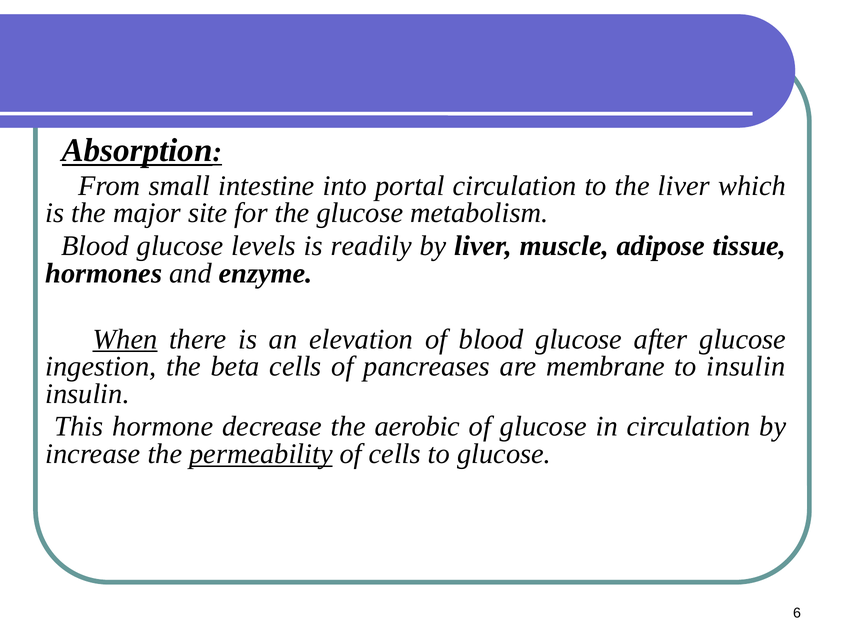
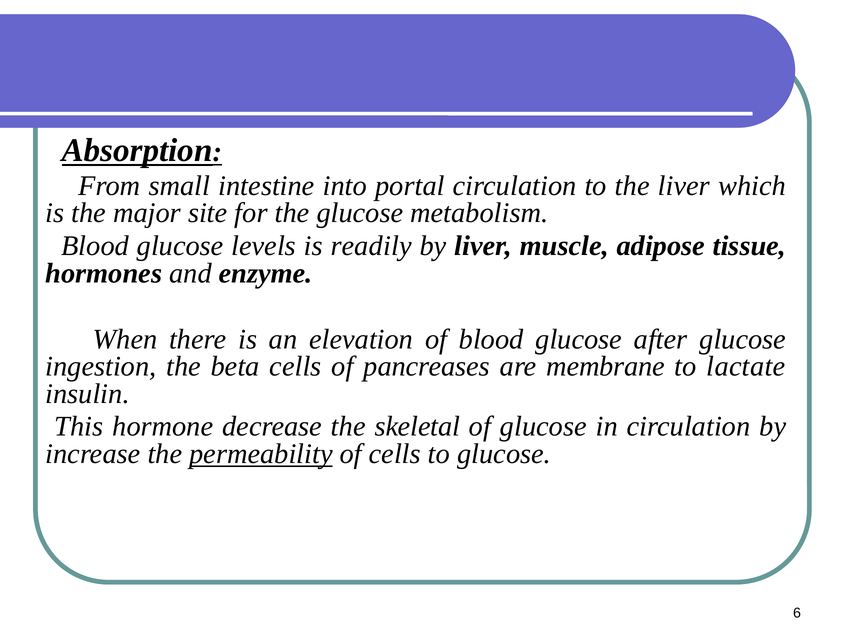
When underline: present -> none
to insulin: insulin -> lactate
aerobic: aerobic -> skeletal
